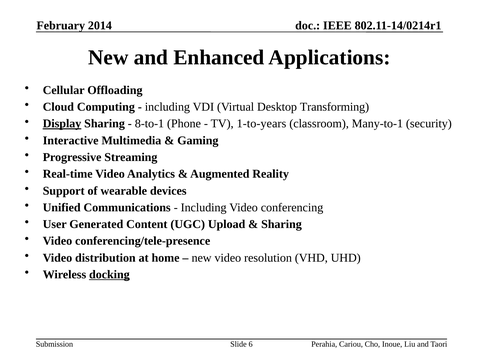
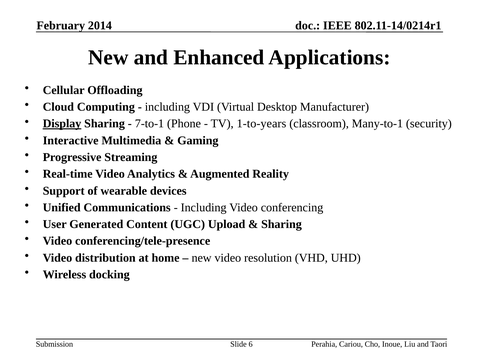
Transforming: Transforming -> Manufacturer
8-to-1: 8-to-1 -> 7-to-1
docking underline: present -> none
